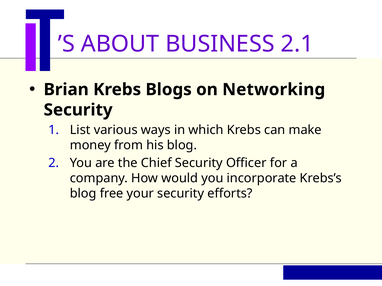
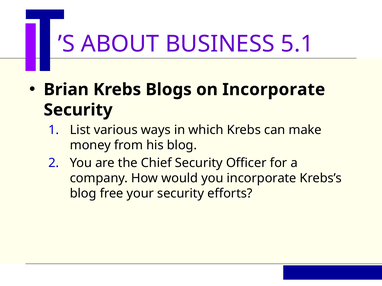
2.1: 2.1 -> 5.1
on Networking: Networking -> Incorporate
